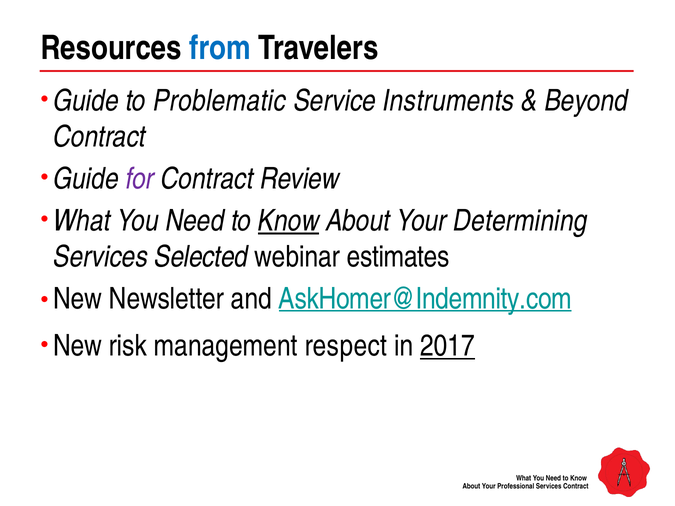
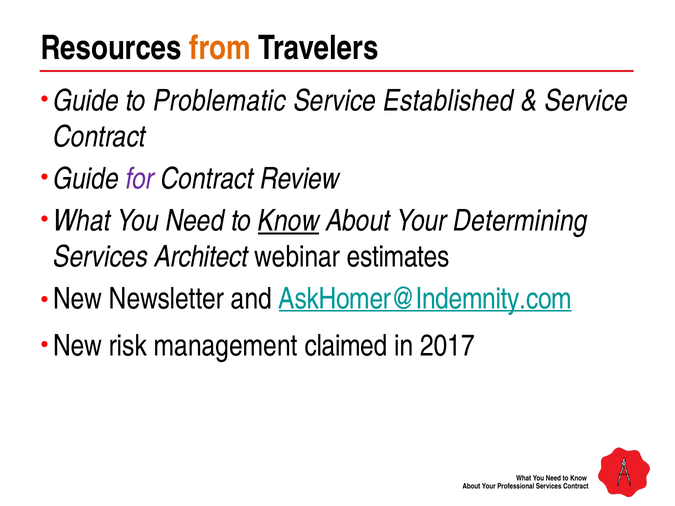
from colour: blue -> orange
Instruments: Instruments -> Established
Beyond at (586, 101): Beyond -> Service
Selected: Selected -> Architect
respect: respect -> claimed
2017 underline: present -> none
